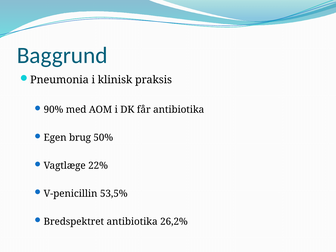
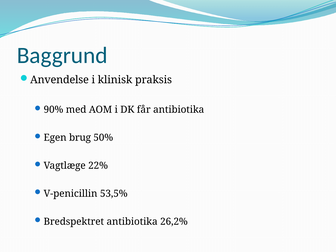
Pneumonia: Pneumonia -> Anvendelse
